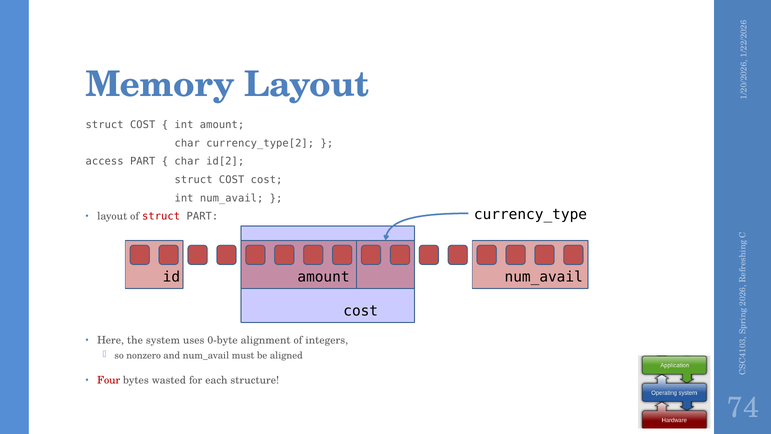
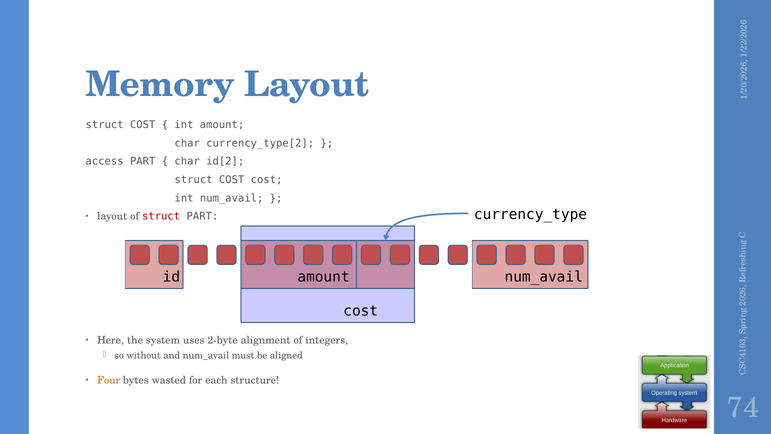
0-byte: 0-byte -> 2-byte
nonzero: nonzero -> without
Four colour: red -> orange
